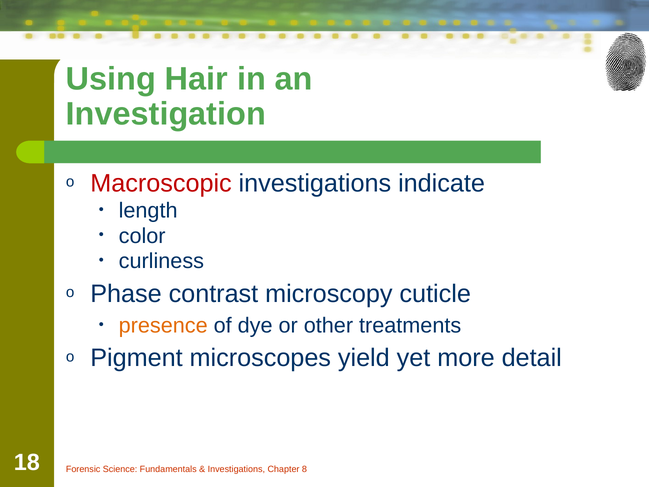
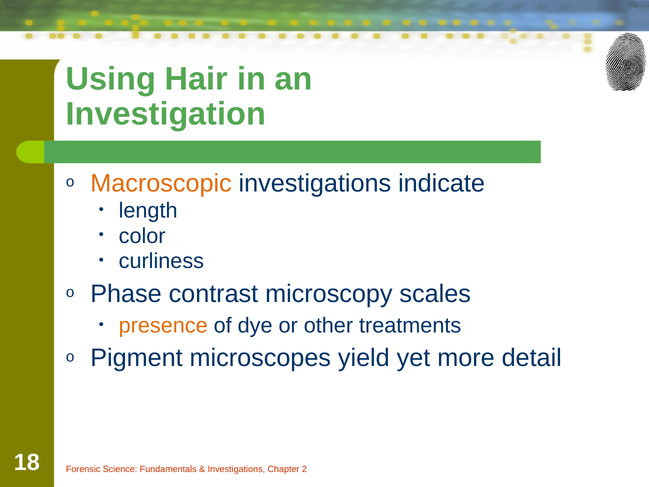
Macroscopic colour: red -> orange
cuticle: cuticle -> scales
8: 8 -> 2
